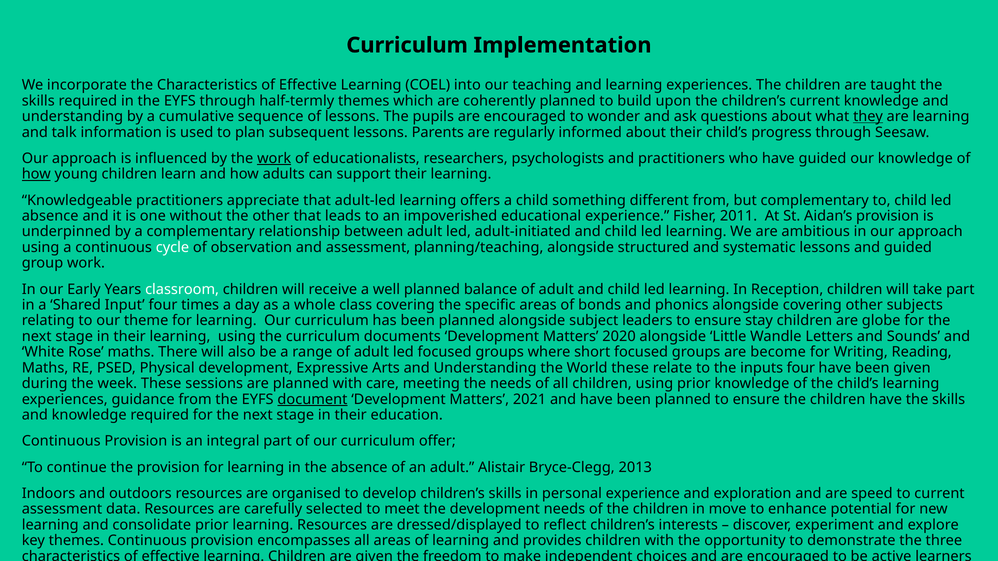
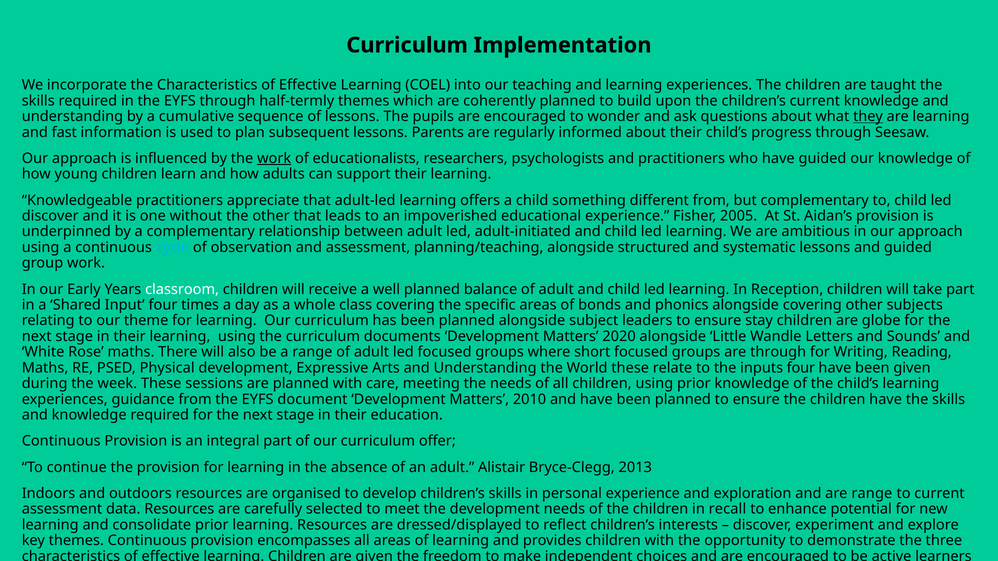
talk: talk -> fast
how at (36, 174) underline: present -> none
absence at (50, 216): absence -> discover
2011: 2011 -> 2005
cycle colour: white -> light blue
are become: become -> through
document underline: present -> none
2021: 2021 -> 2010
are speed: speed -> range
move: move -> recall
